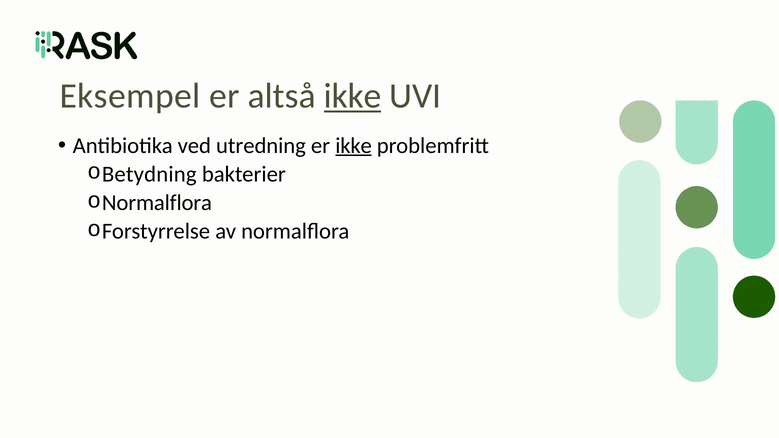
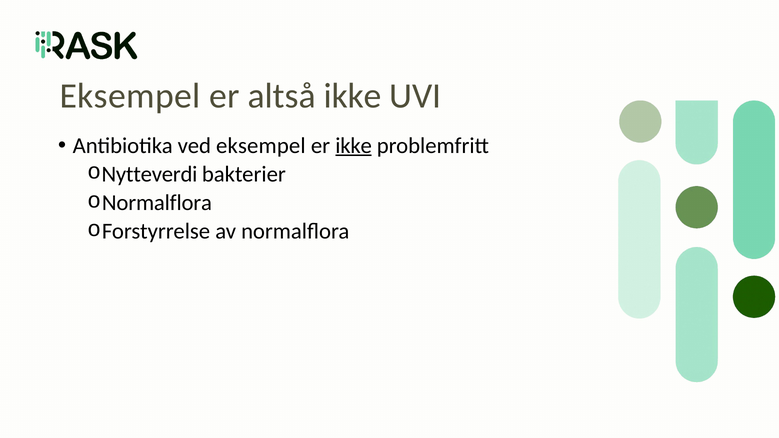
ikke at (353, 96) underline: present -> none
ved utredning: utredning -> eksempel
Betydning: Betydning -> Nytteverdi
